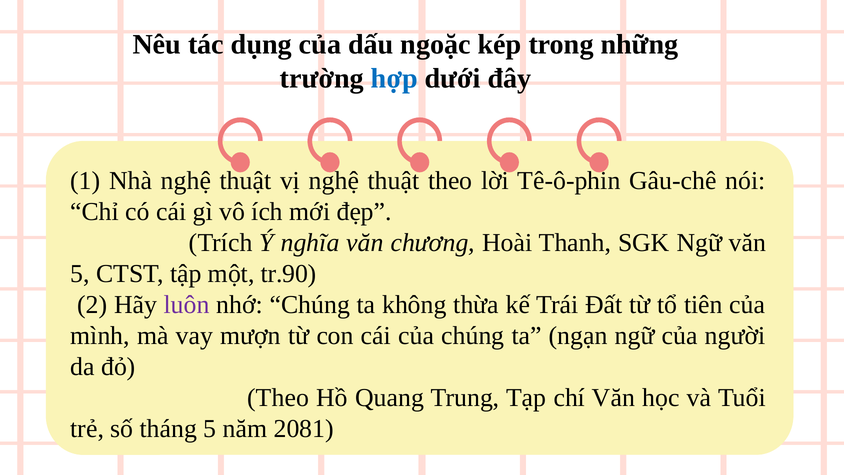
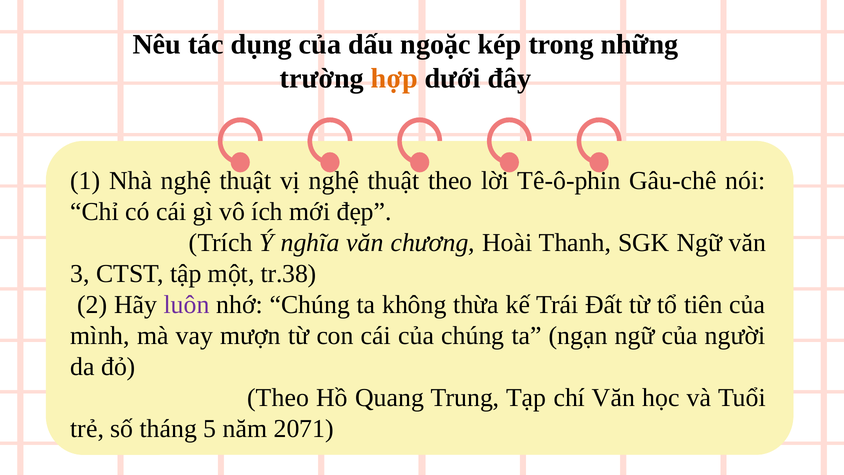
hợp colour: blue -> orange
5 at (80, 274): 5 -> 3
tr.90: tr.90 -> tr.38
2081: 2081 -> 2071
